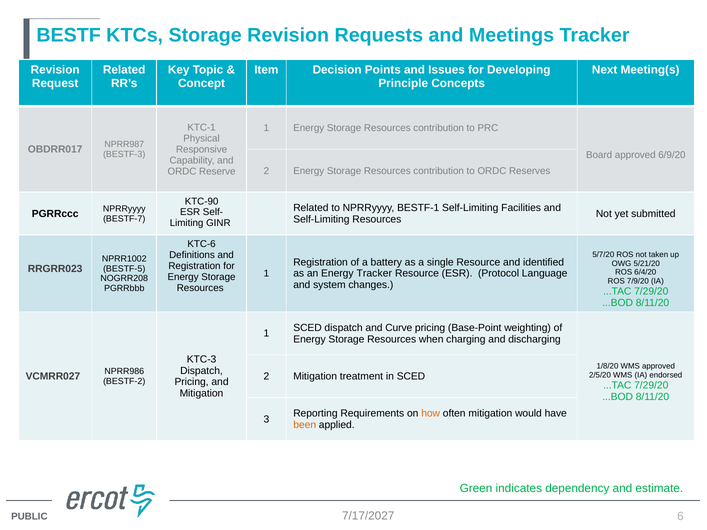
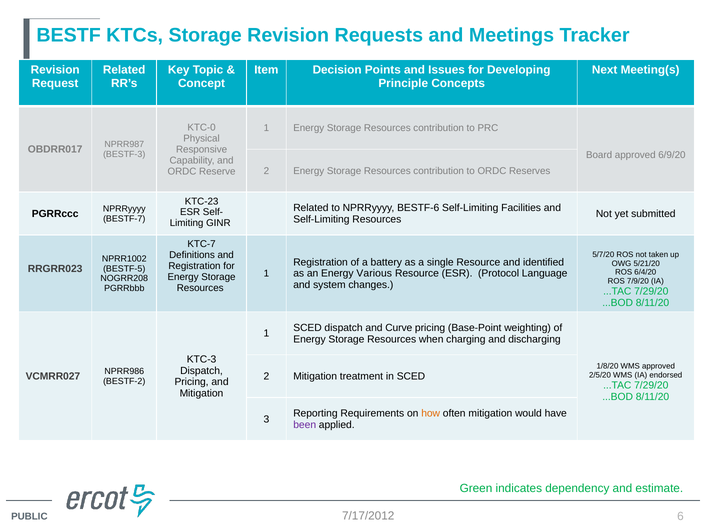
KTC-1: KTC-1 -> KTC-0
KTC-90: KTC-90 -> KTC-23
BESTF-1: BESTF-1 -> BESTF-6
KTC-6: KTC-6 -> KTC-7
Energy Tracker: Tracker -> Various
been colour: orange -> purple
7/17/2027: 7/17/2027 -> 7/17/2012
